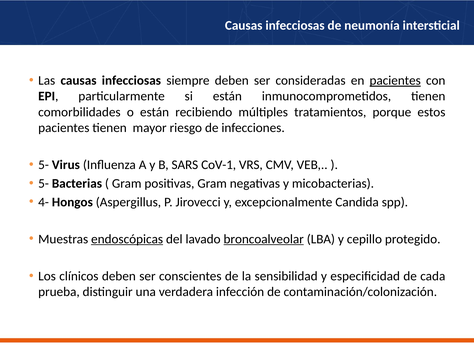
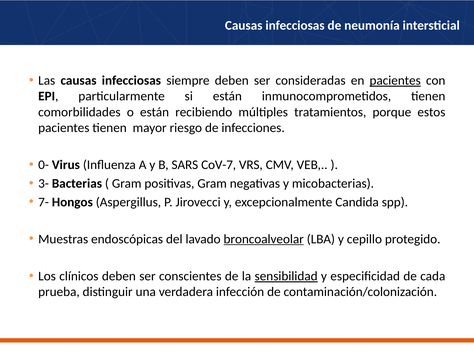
5- at (44, 165): 5- -> 0-
CoV-1: CoV-1 -> CoV-7
5- at (44, 184): 5- -> 3-
4-: 4- -> 7-
endoscópicas underline: present -> none
sensibilidad underline: none -> present
